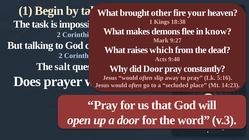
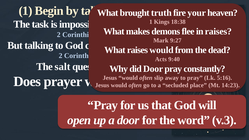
other: other -> truth
in know: know -> raises
which at (161, 50): which -> would
